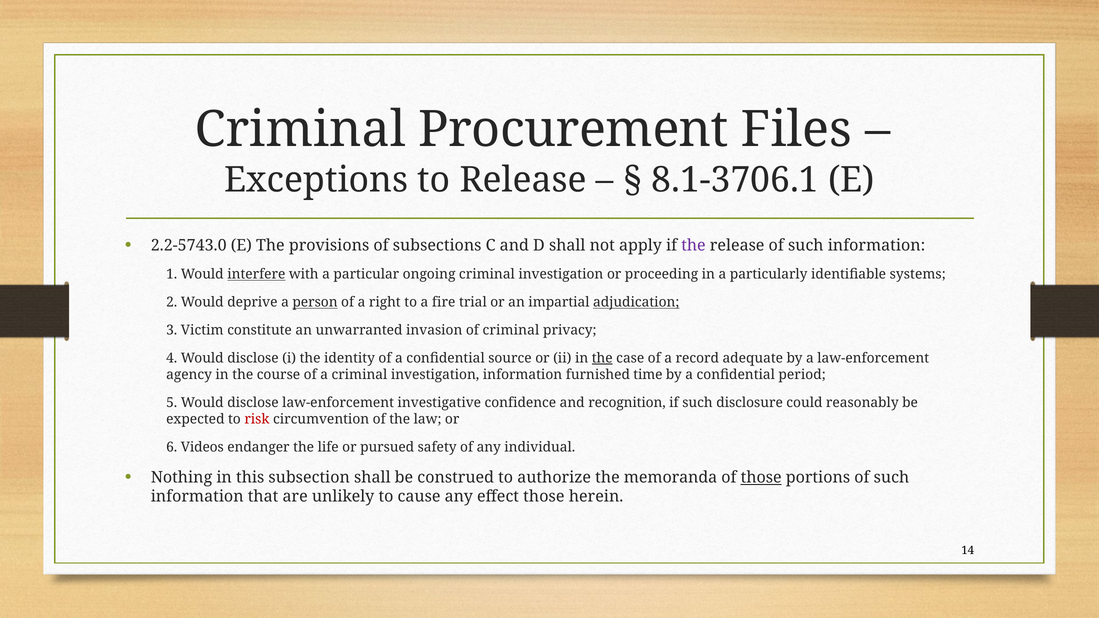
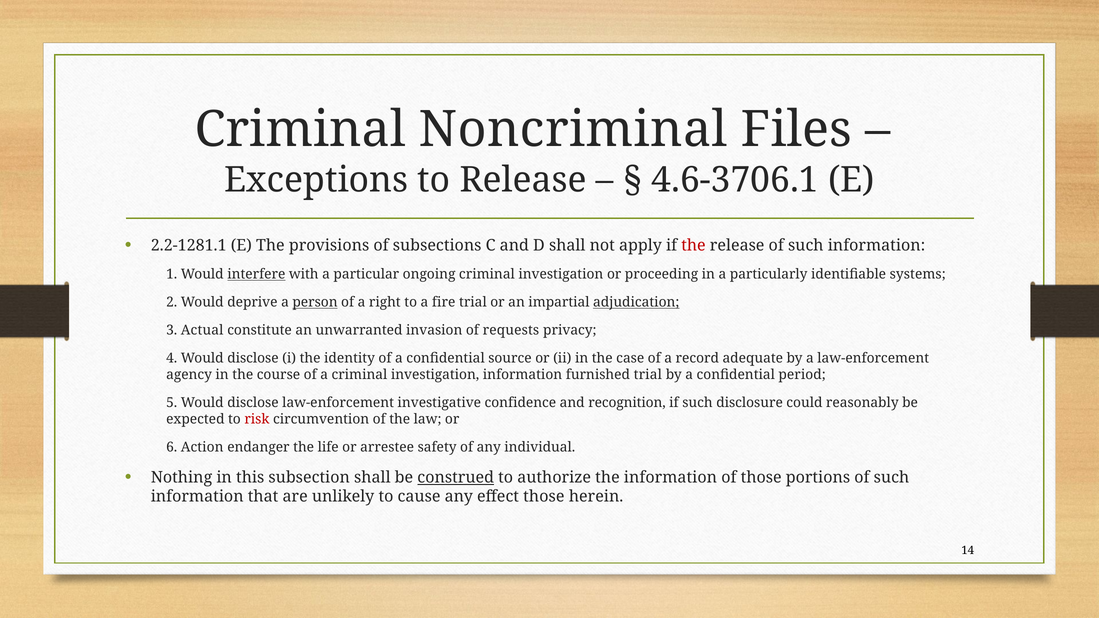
Procurement: Procurement -> Noncriminal
8.1-3706.1: 8.1-3706.1 -> 4.6-3706.1
2.2-5743.0: 2.2-5743.0 -> 2.2-1281.1
the at (694, 245) colour: purple -> red
Victim: Victim -> Actual
of criminal: criminal -> requests
the at (602, 358) underline: present -> none
furnished time: time -> trial
Videos: Videos -> Action
pursued: pursued -> arrestee
construed underline: none -> present
the memoranda: memoranda -> information
those at (761, 478) underline: present -> none
